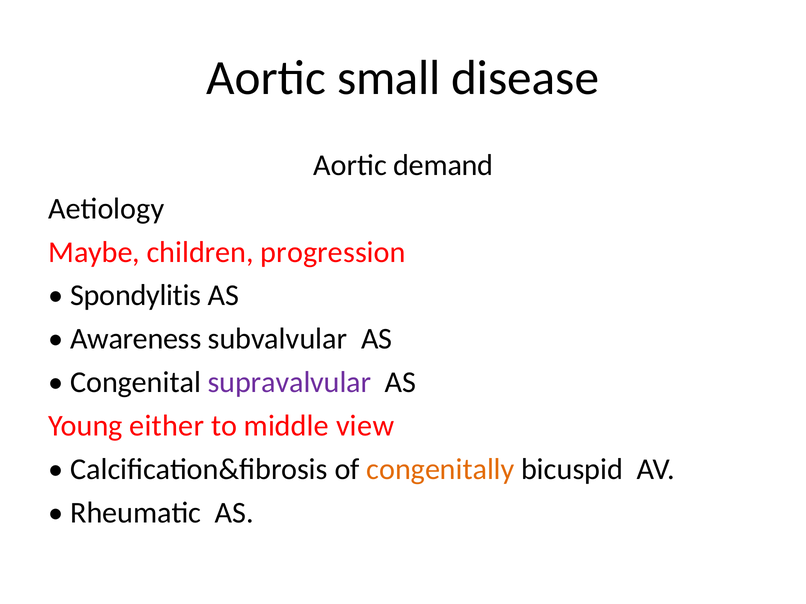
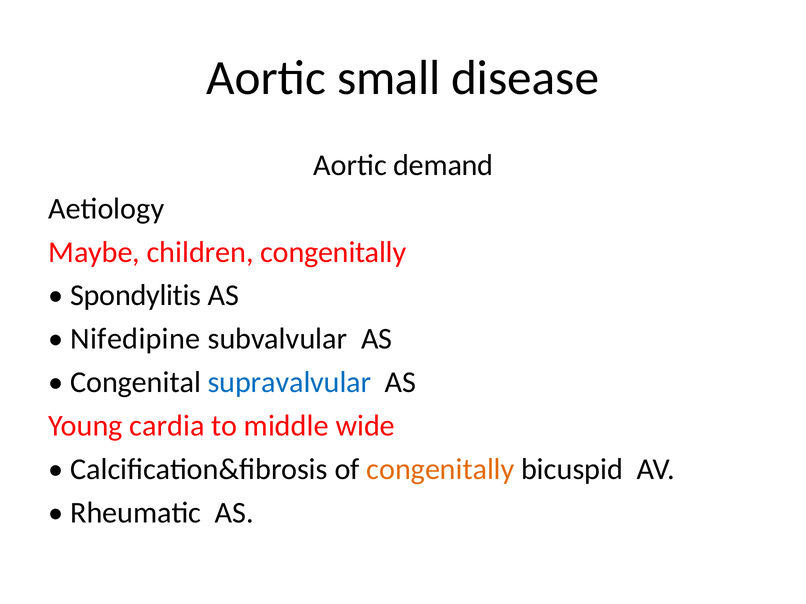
children progression: progression -> congenitally
Awareness: Awareness -> Nifedipine
supravalvular colour: purple -> blue
either: either -> cardia
view: view -> wide
